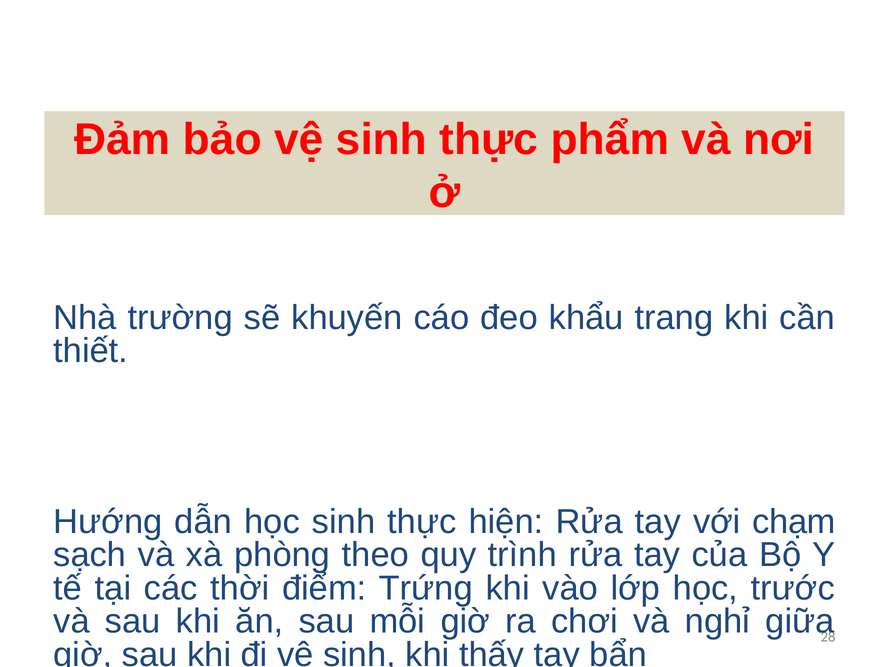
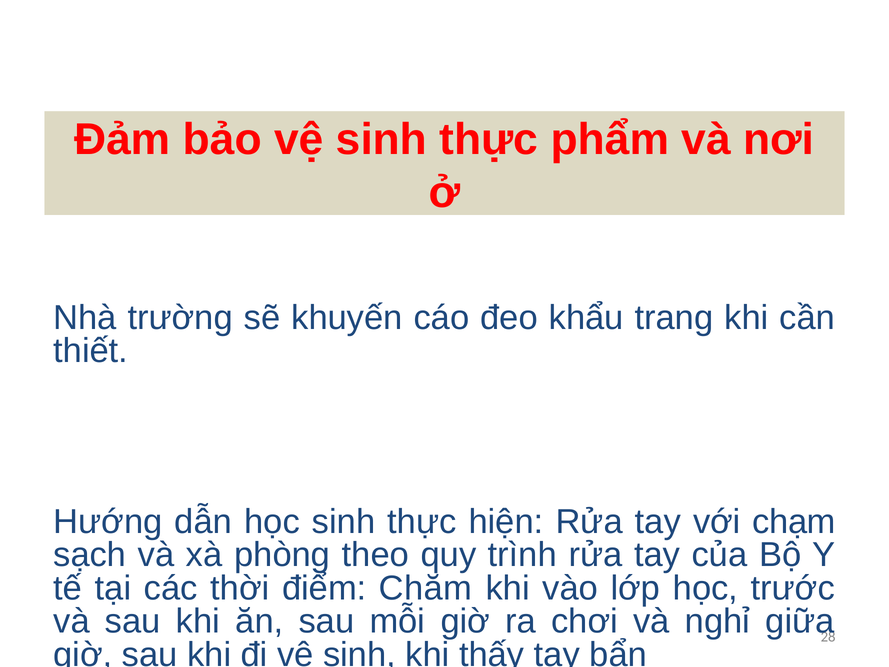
Trứng: Trứng -> Chăm
